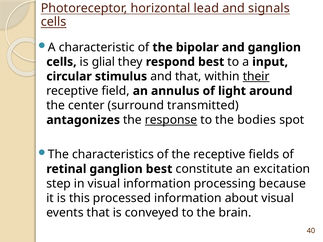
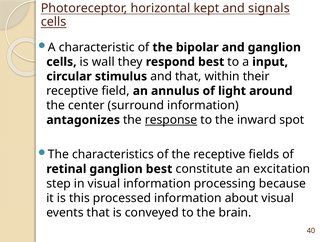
lead: lead -> kept
glial: glial -> wall
their underline: present -> none
surround transmitted: transmitted -> information
bodies: bodies -> inward
